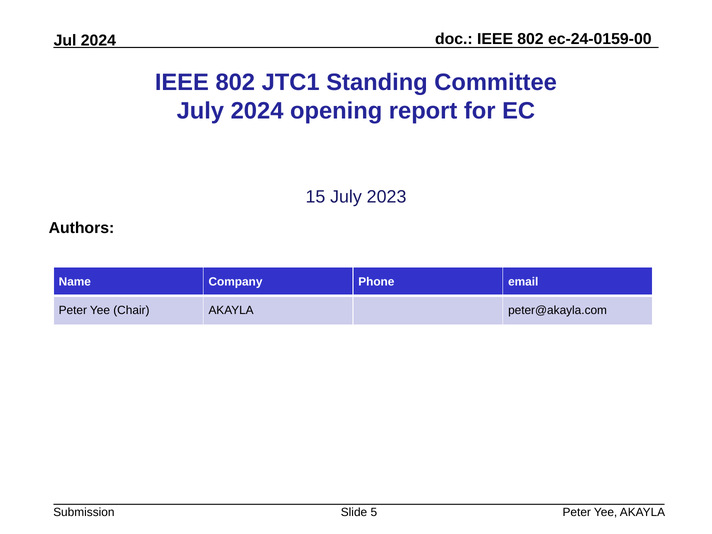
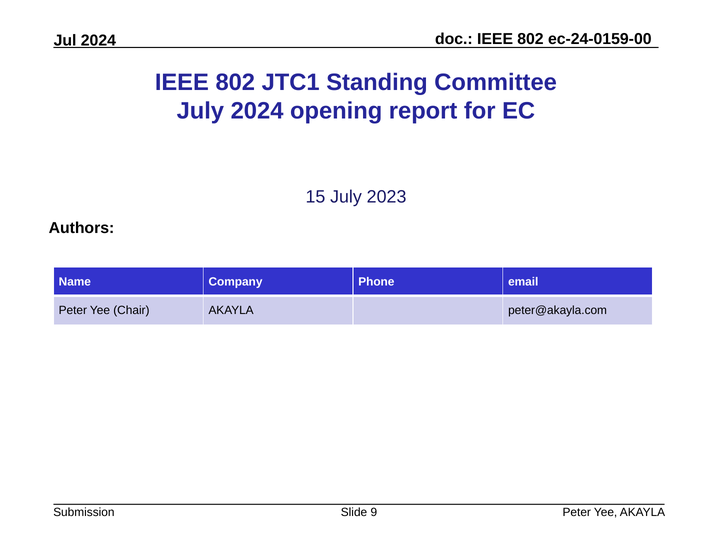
5: 5 -> 9
